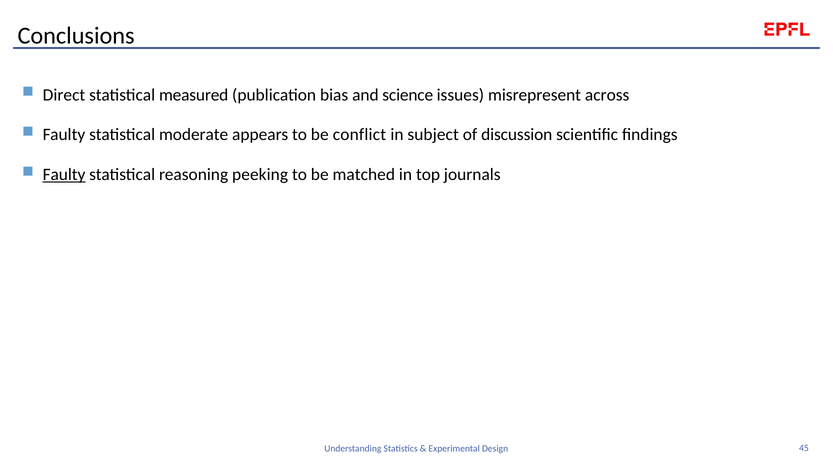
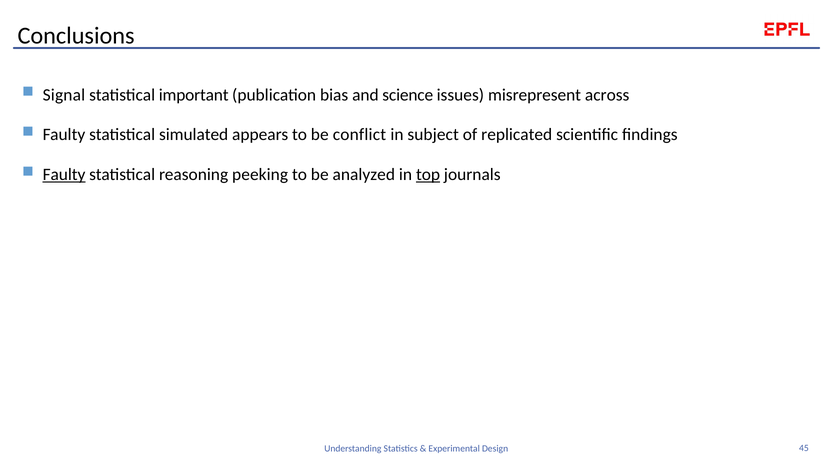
Direct: Direct -> Signal
measured: measured -> important
moderate: moderate -> simulated
discussion: discussion -> replicated
matched: matched -> analyzed
top underline: none -> present
